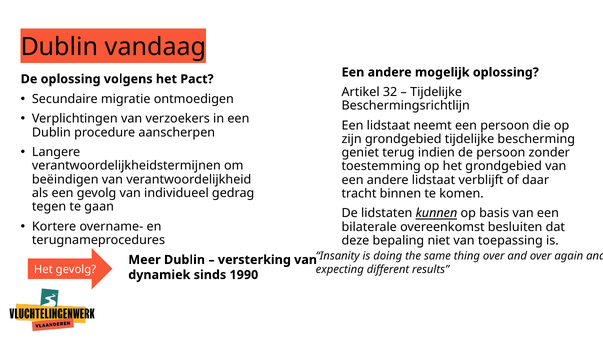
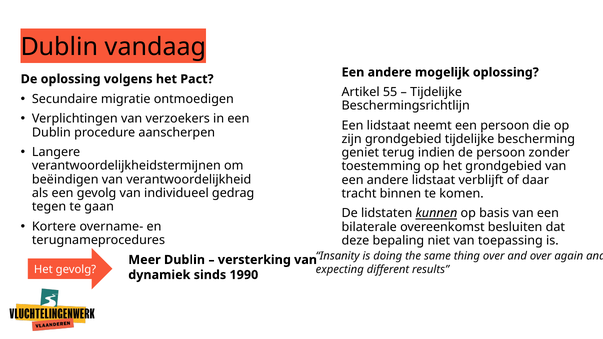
32: 32 -> 55
